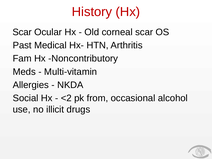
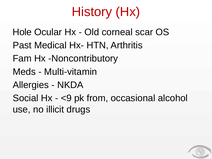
Scar at (22, 32): Scar -> Hole
<2: <2 -> <9
